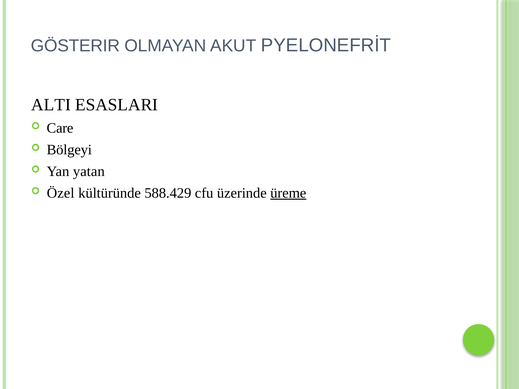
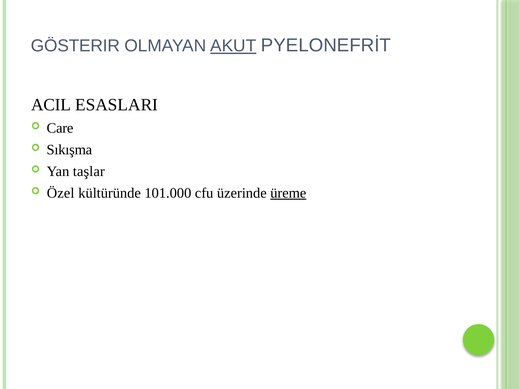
AKUT underline: none -> present
ALTI: ALTI -> ACIL
Bölgeyi: Bölgeyi -> Sıkışma
yatan: yatan -> taşlar
588.429: 588.429 -> 101.000
